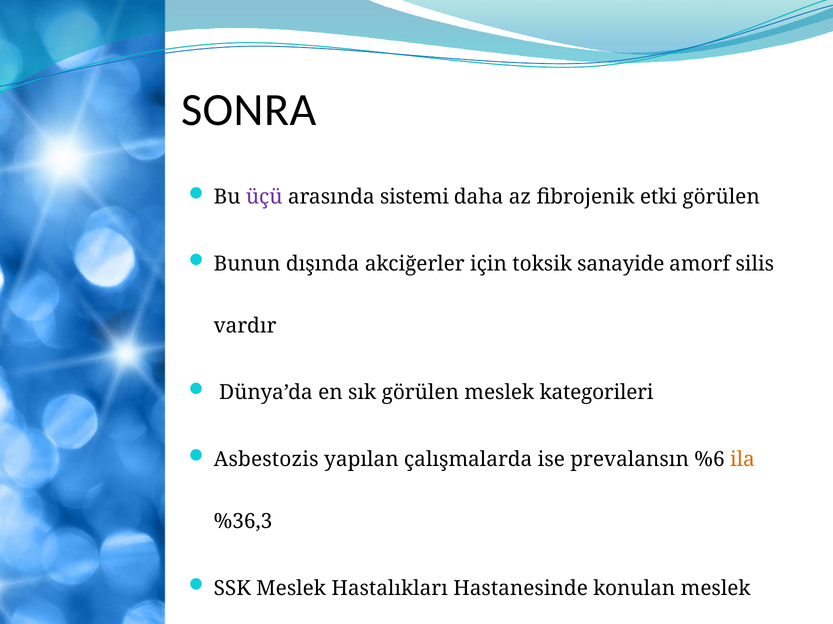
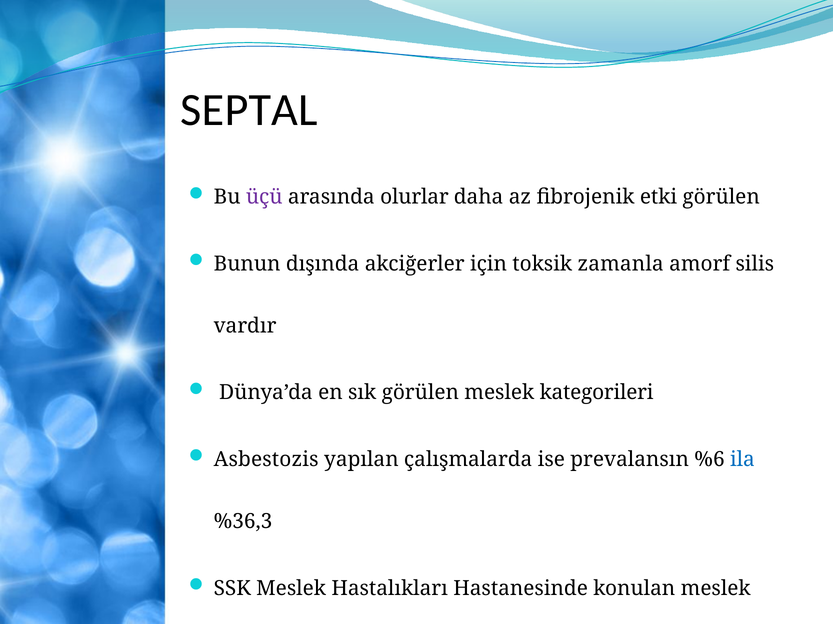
SONRA: SONRA -> SEPTAL
sistemi: sistemi -> olurlar
sanayide: sanayide -> zamanla
ila colour: orange -> blue
